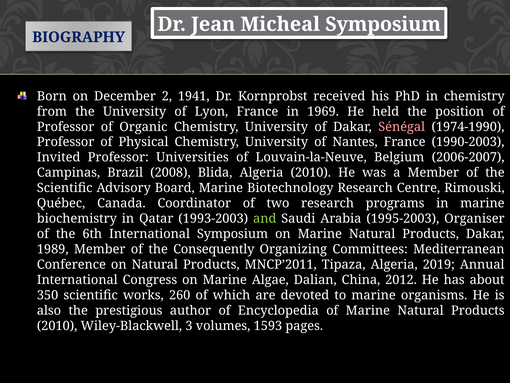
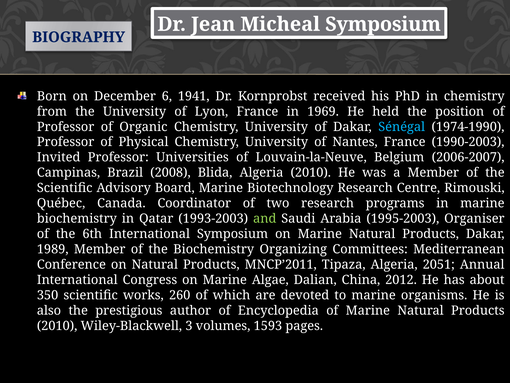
2: 2 -> 6
Sénégal colour: pink -> light blue
the Consequently: Consequently -> Biochemistry
2019: 2019 -> 2051
